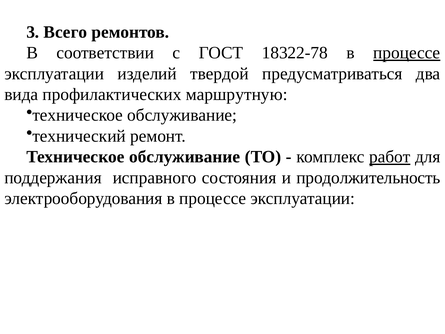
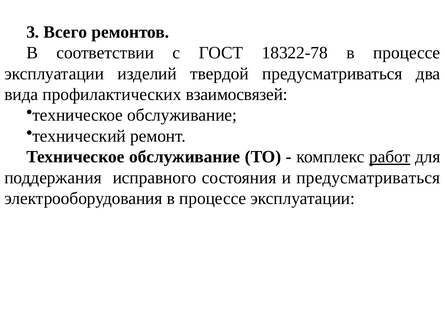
процессе at (407, 53) underline: present -> none
маршрутную: маршрутную -> взаимосвязей
и продолжительность: продолжительность -> предусматриваться
